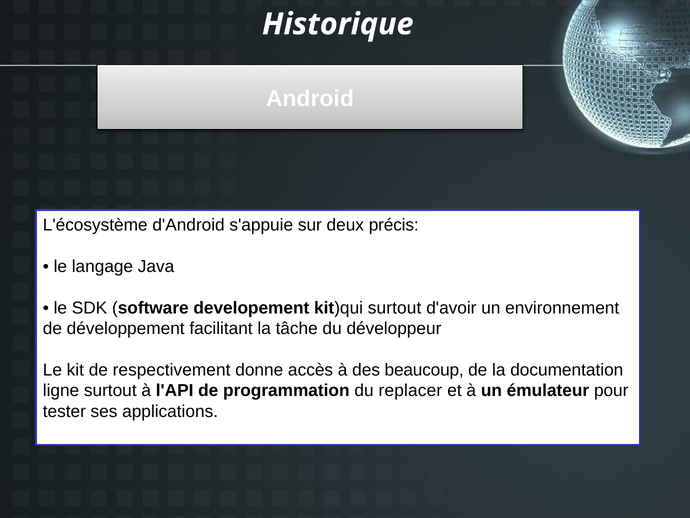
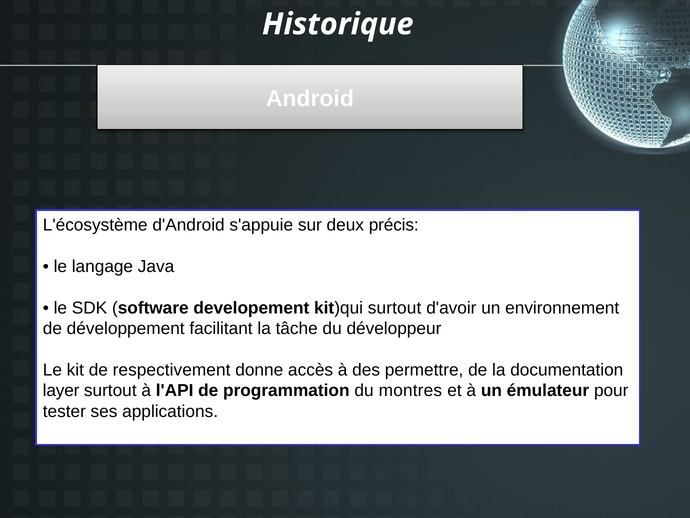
beaucoup: beaucoup -> permettre
ligne: ligne -> layer
replacer: replacer -> montres
